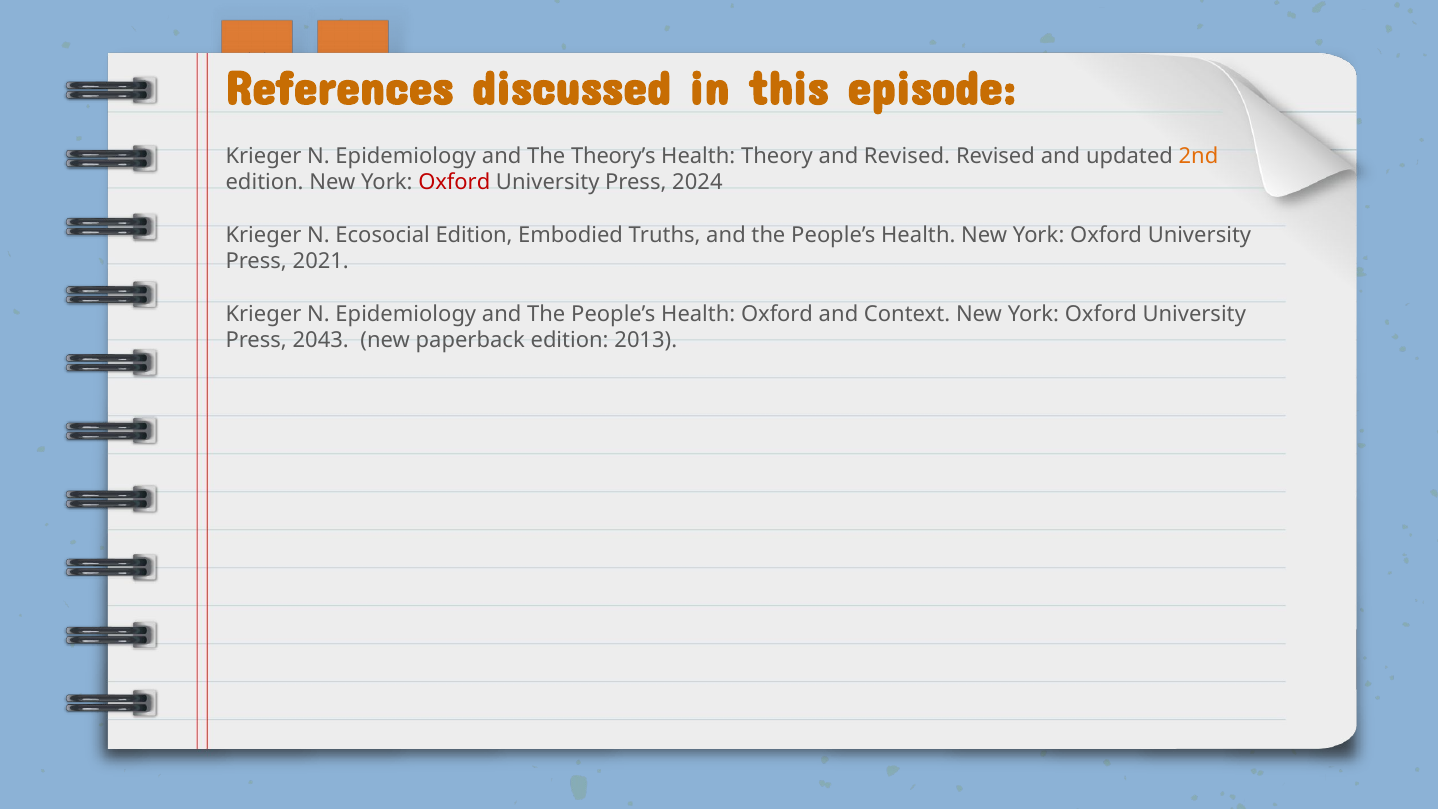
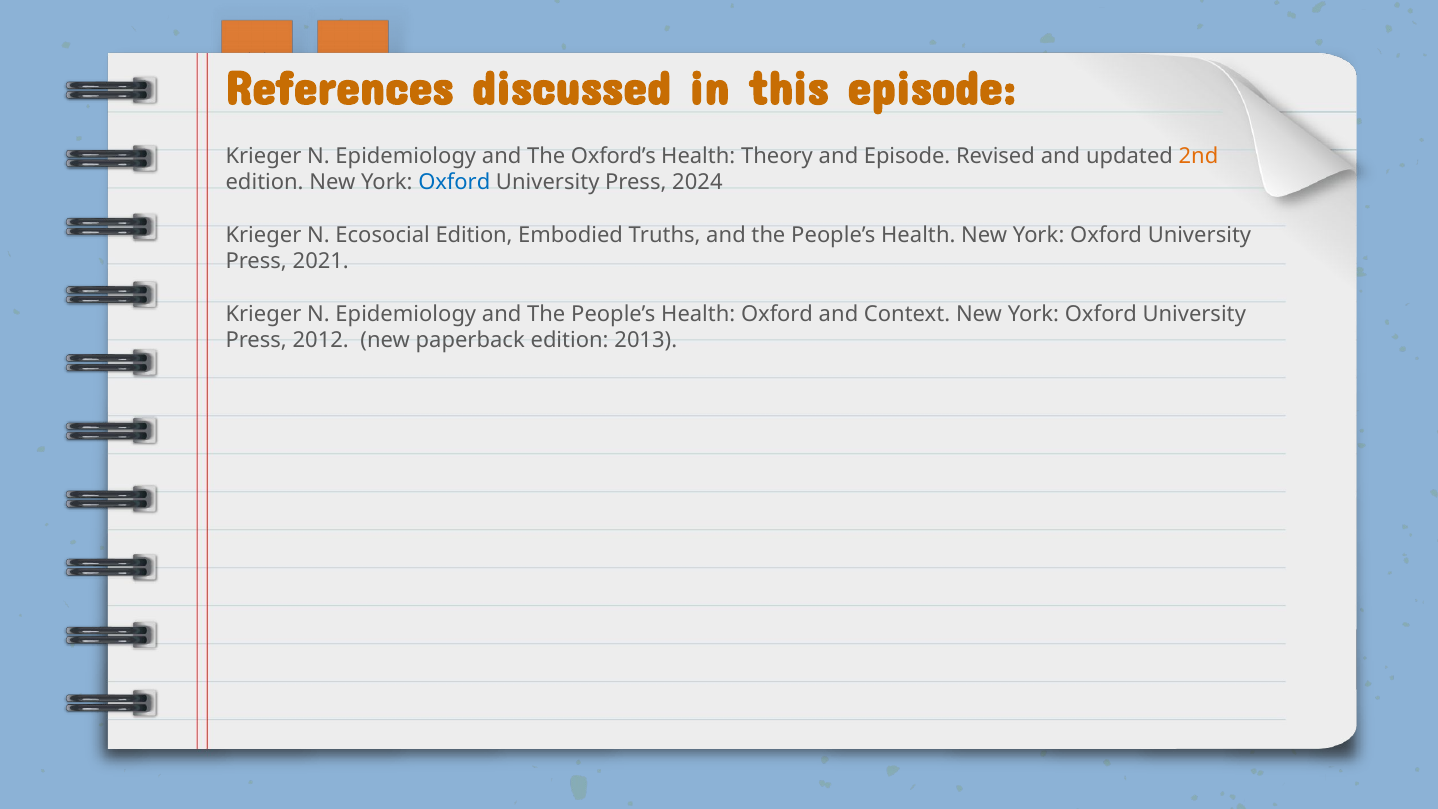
Theory’s: Theory’s -> Oxford’s
and Revised: Revised -> Episode
Oxford at (454, 182) colour: red -> blue
2043: 2043 -> 2012
